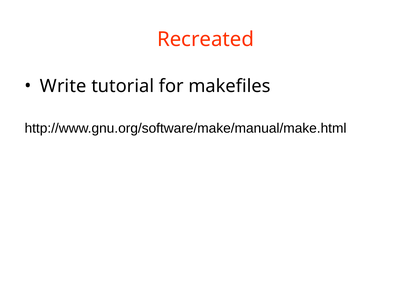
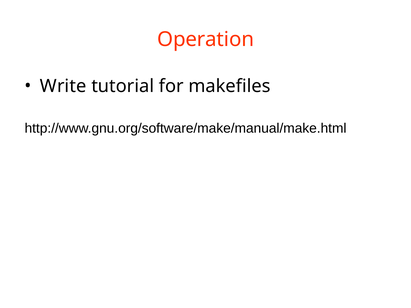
Recreated: Recreated -> Operation
